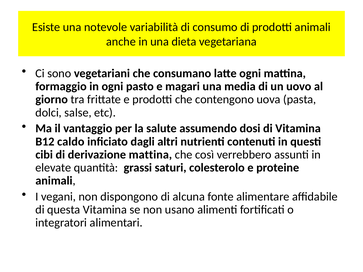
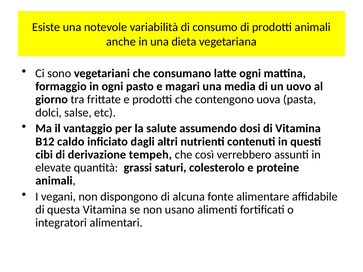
derivazione mattina: mattina -> tempeh
